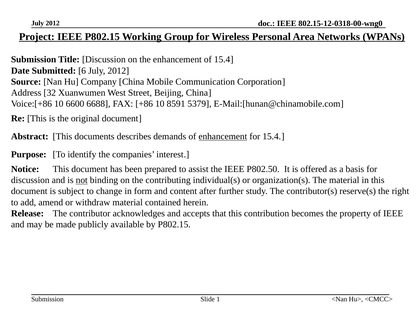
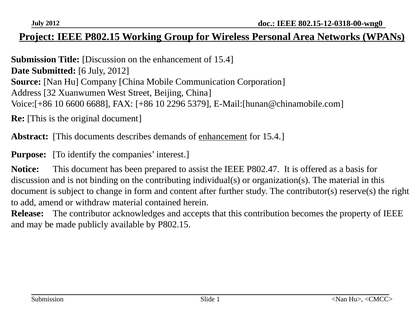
8591: 8591 -> 2296
P802.50: P802.50 -> P802.47
not underline: present -> none
